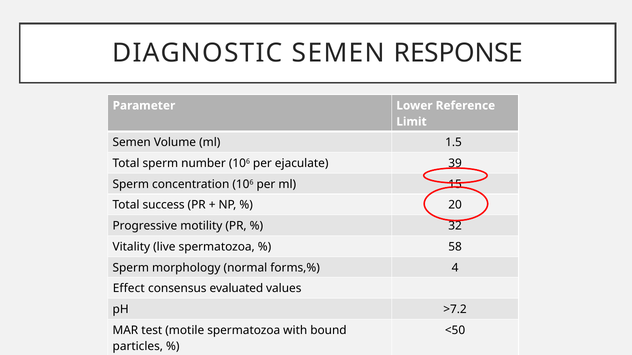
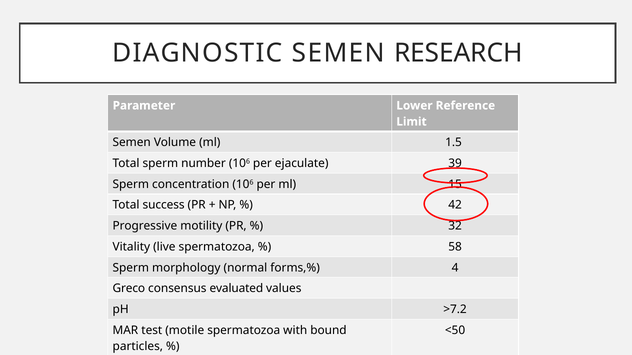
RESPONSE: RESPONSE -> RESEARCH
20: 20 -> 42
Effect: Effect -> Greco
